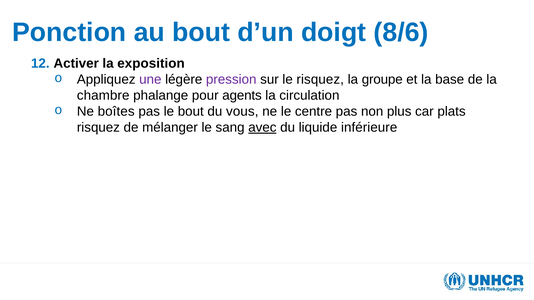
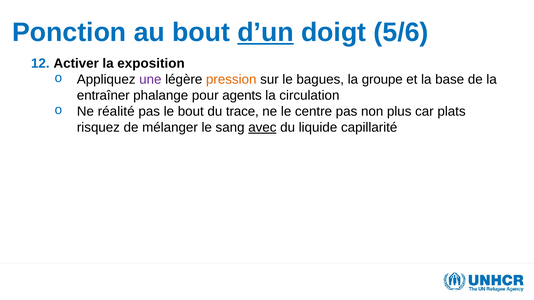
d’un underline: none -> present
8/6: 8/6 -> 5/6
pression colour: purple -> orange
le risquez: risquez -> bagues
chambre: chambre -> entraîner
boîtes: boîtes -> réalité
vous: vous -> trace
inférieure: inférieure -> capillarité
